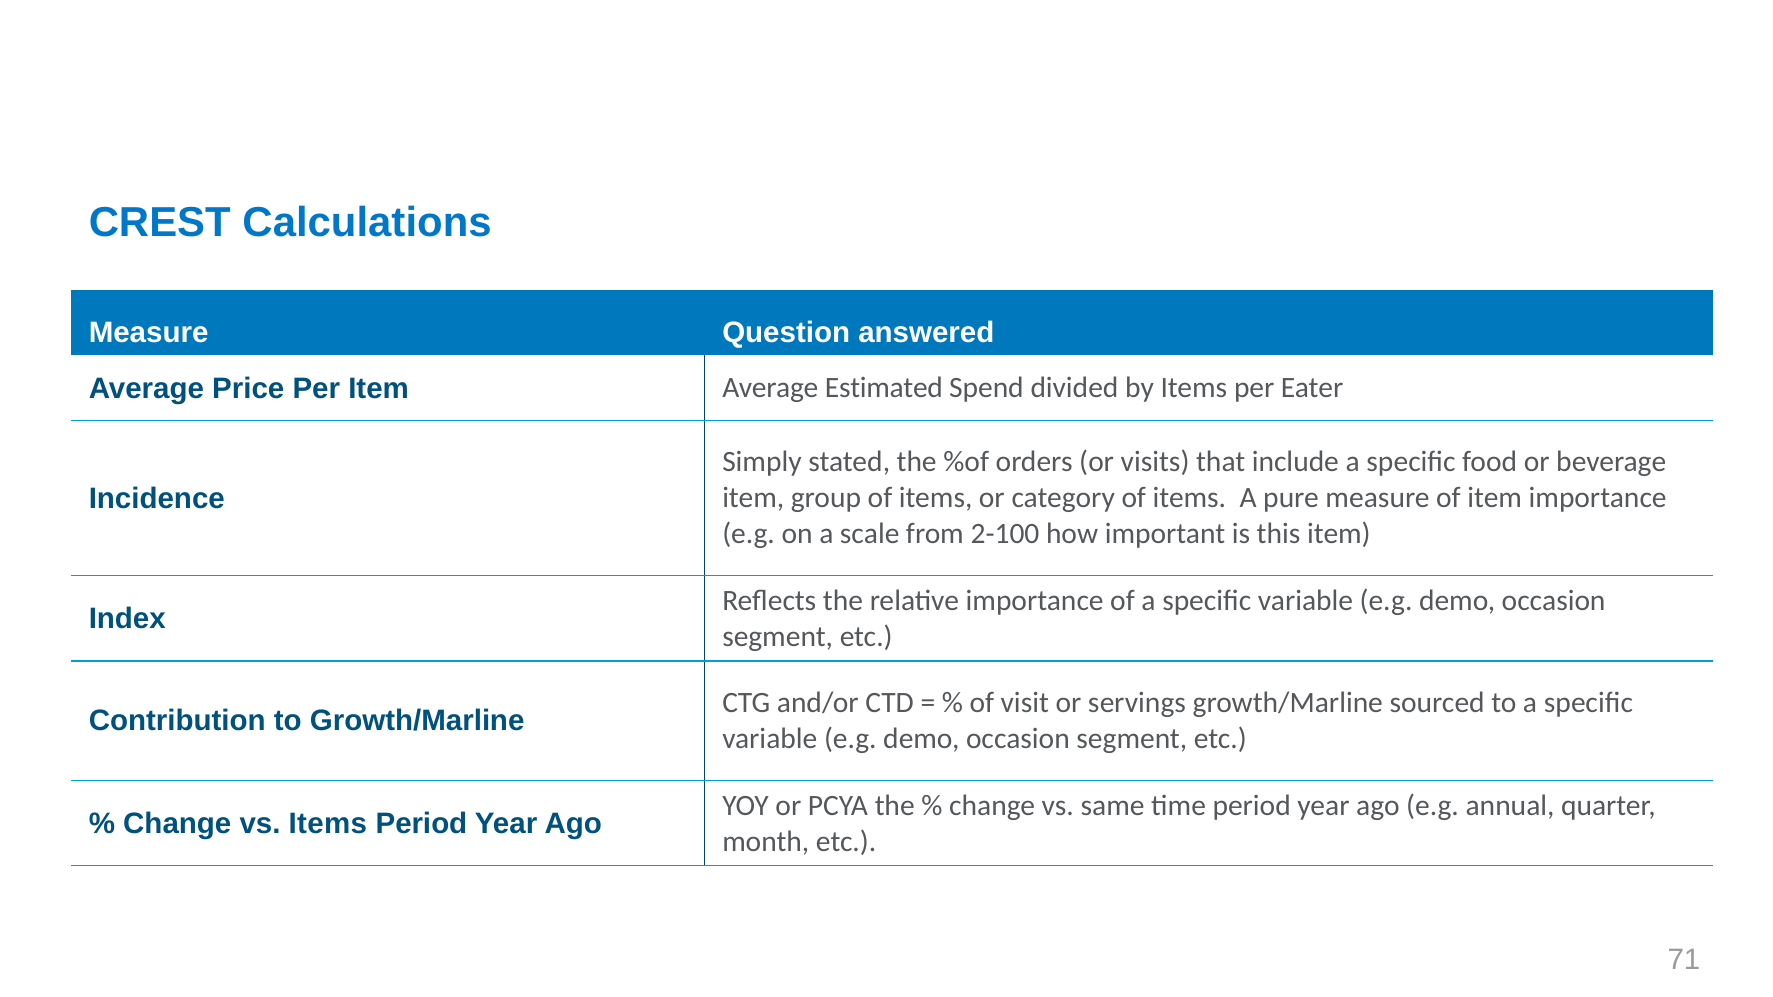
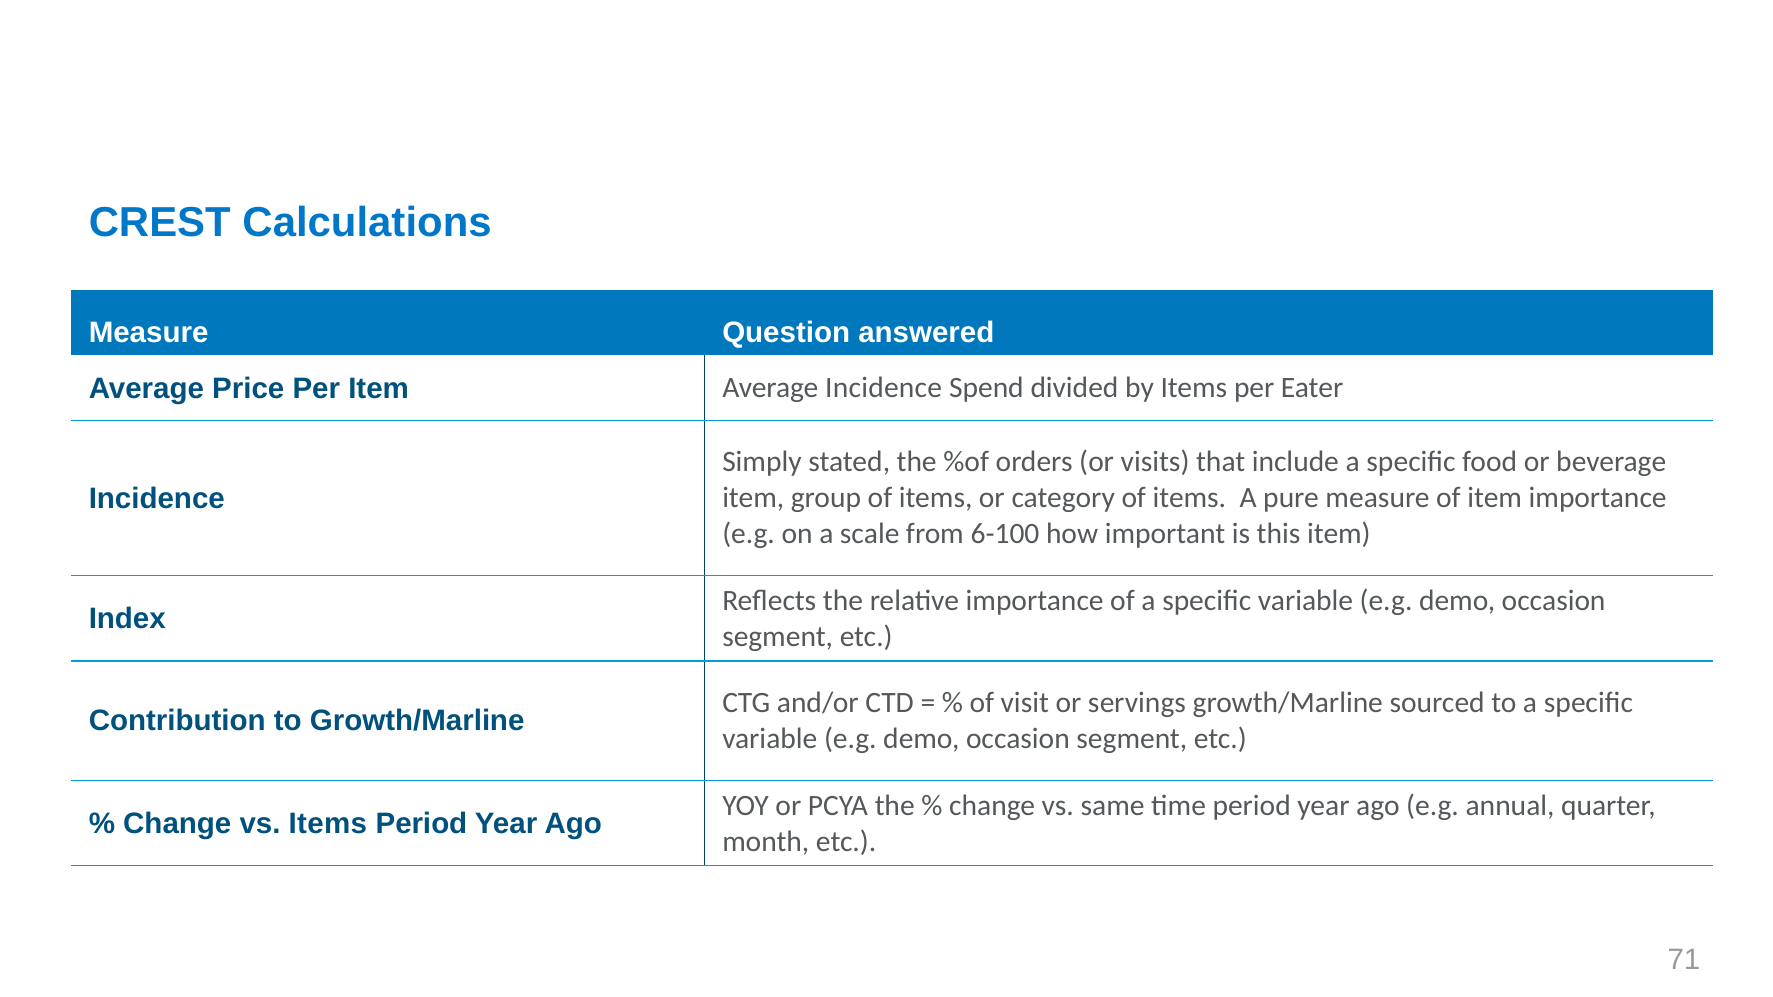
Average Estimated: Estimated -> Incidence
2-100: 2-100 -> 6-100
